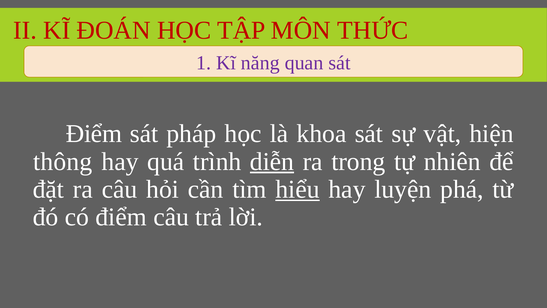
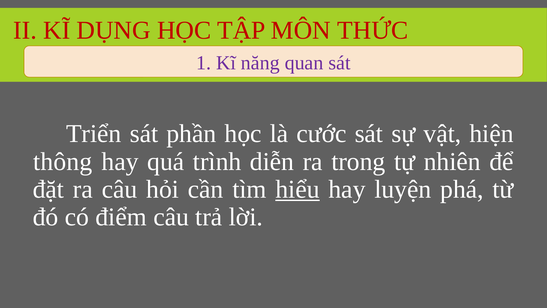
ĐOÁN: ĐOÁN -> DỤNG
Điểm at (94, 134): Điểm -> Triển
pháp: pháp -> phần
khoa: khoa -> cước
diễn underline: present -> none
